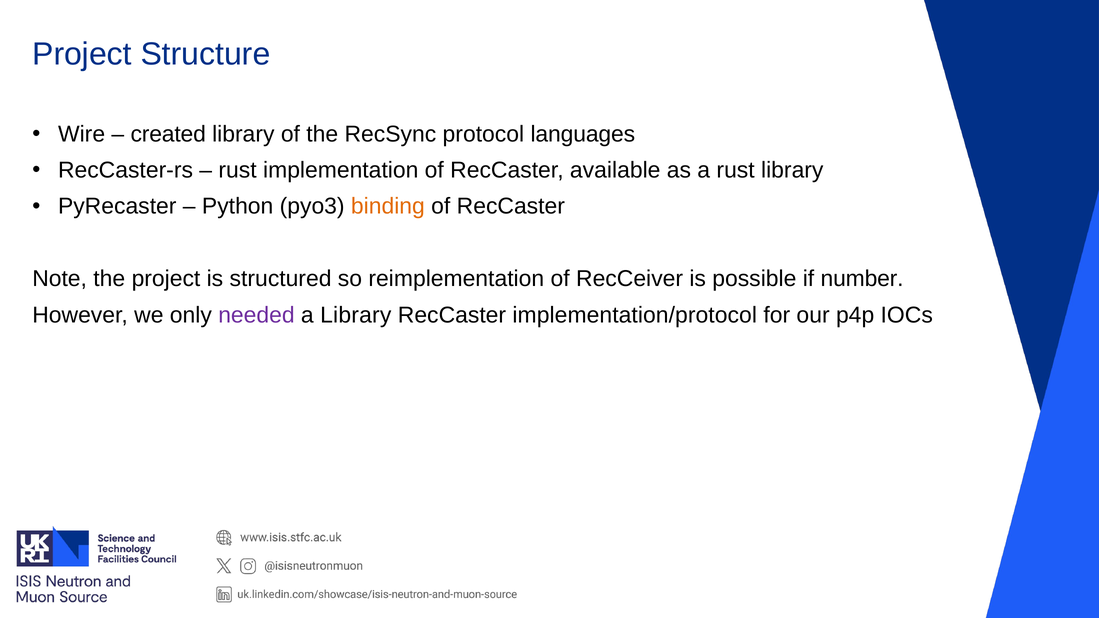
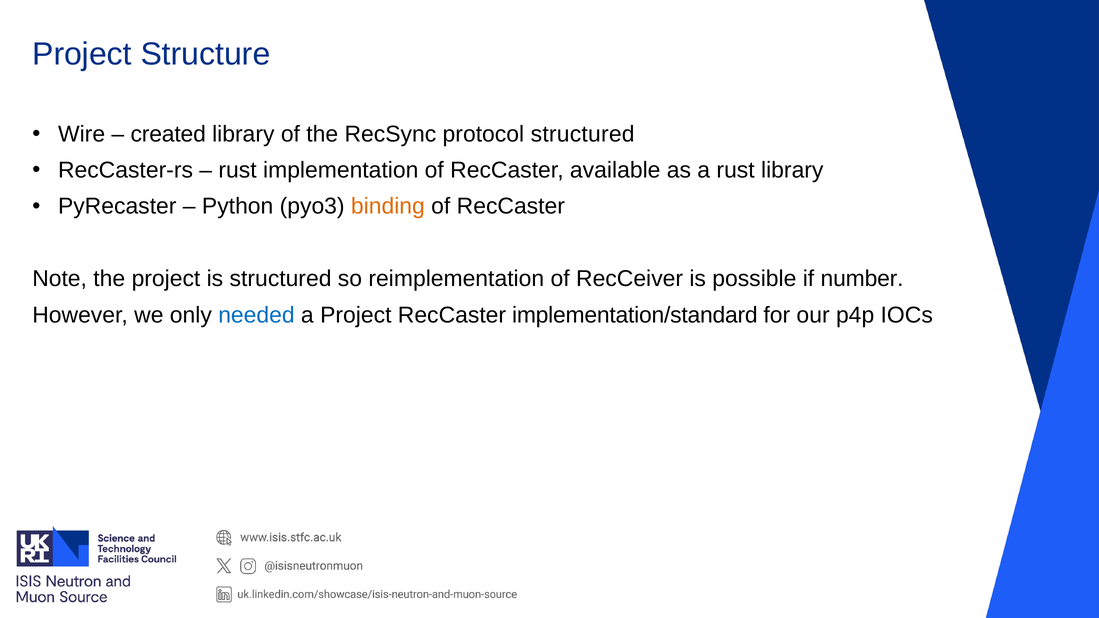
protocol languages: languages -> structured
needed colour: purple -> blue
a Library: Library -> Project
implementation/protocol: implementation/protocol -> implementation/standard
